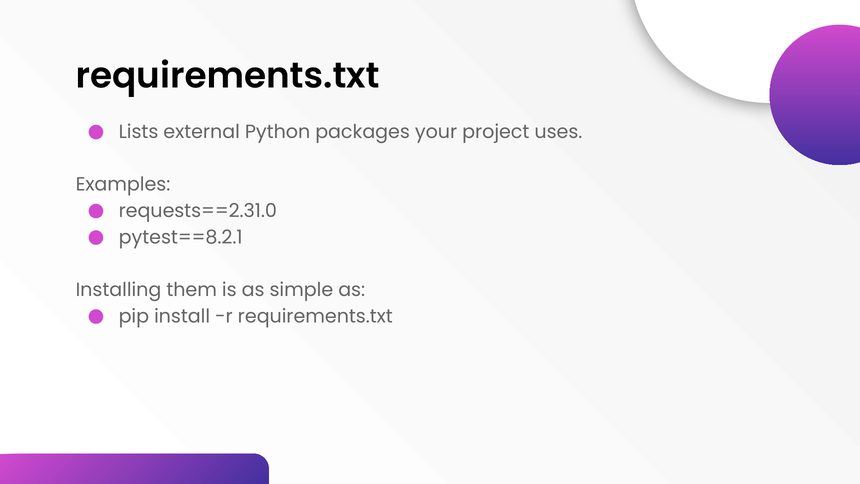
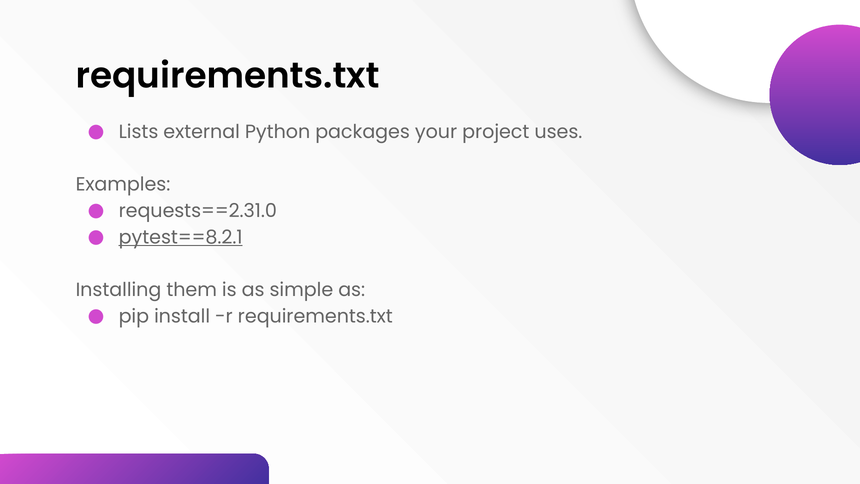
pytest==8.2.1 underline: none -> present
